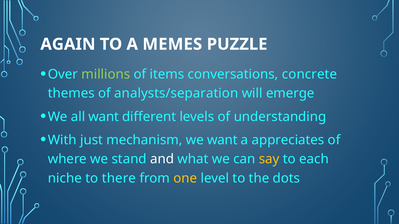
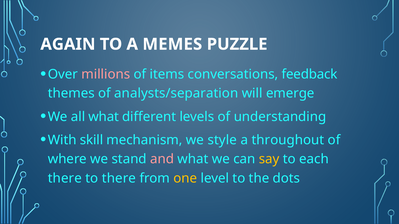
millions colour: light green -> pink
concrete: concrete -> feedback
all want: want -> what
just: just -> skill
we want: want -> style
appreciates: appreciates -> throughout
and colour: white -> pink
niche at (65, 179): niche -> there
